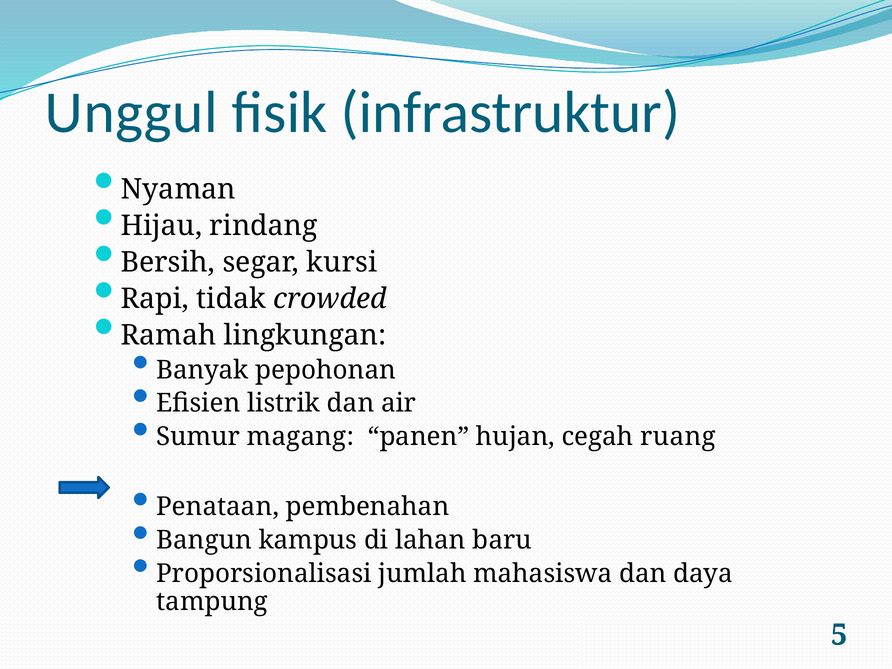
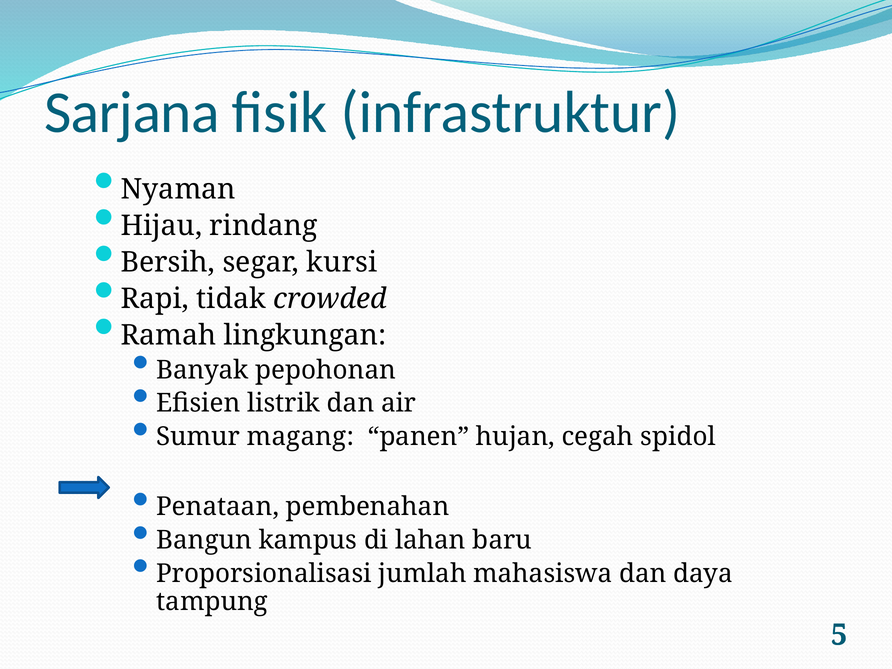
Unggul: Unggul -> Sarjana
ruang: ruang -> spidol
